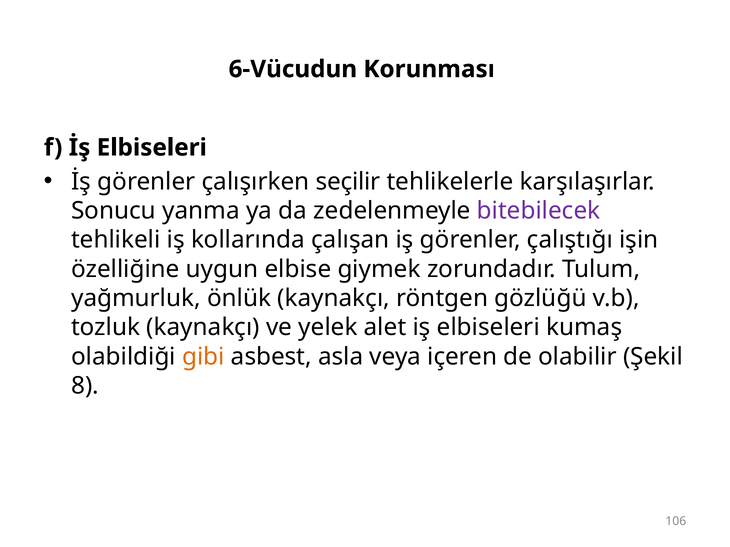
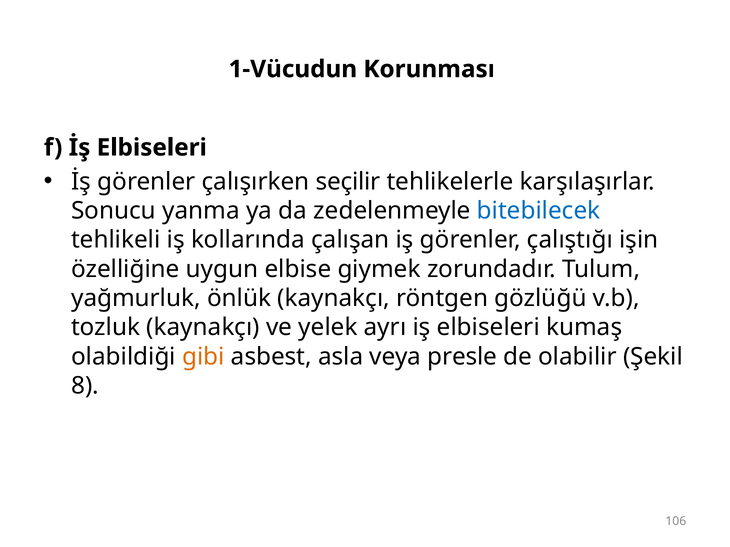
6-Vücudun: 6-Vücudun -> 1-Vücudun
bitebilecek colour: purple -> blue
alet: alet -> ayrı
içeren: içeren -> presle
